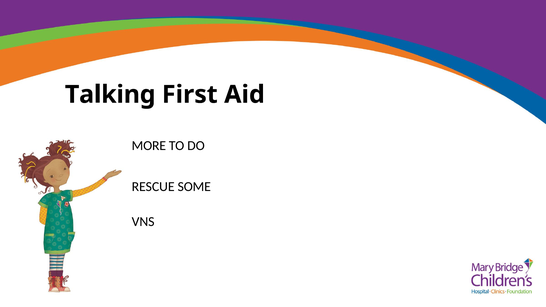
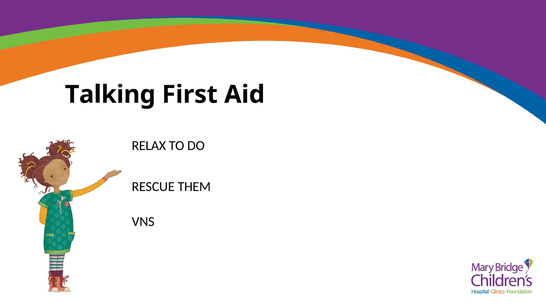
MORE: MORE -> RELAX
SOME: SOME -> THEM
